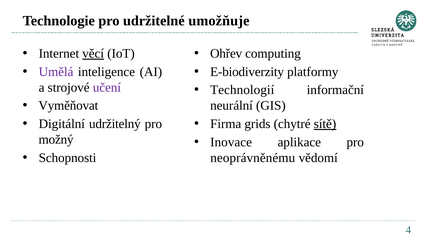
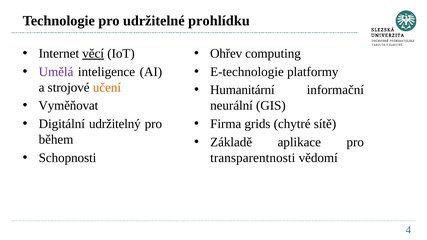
umožňuje: umožňuje -> prohlídku
E-biodiverzity: E-biodiverzity -> E-technologie
učení colour: purple -> orange
Technologií: Technologií -> Humanitární
sítě underline: present -> none
možný: možný -> během
Inovace: Inovace -> Základě
neoprávněnému: neoprávněnému -> transparentnosti
